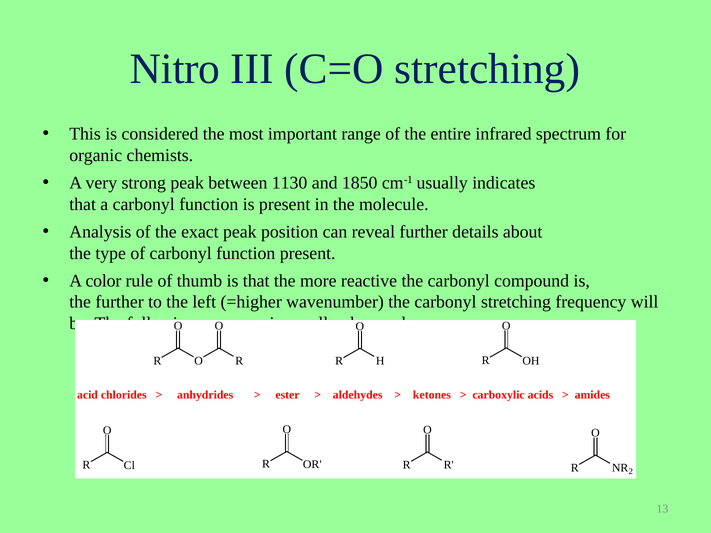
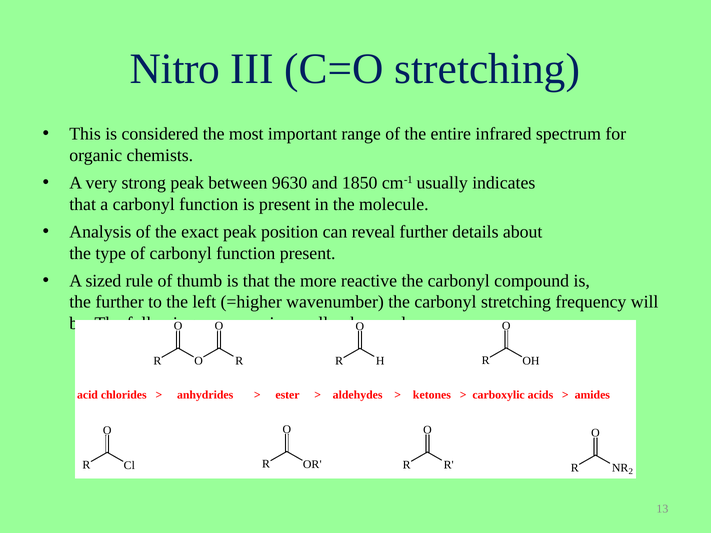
1130: 1130 -> 9630
color: color -> sized
